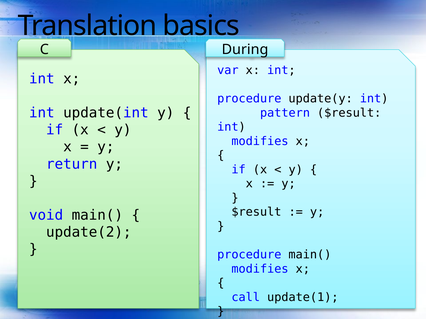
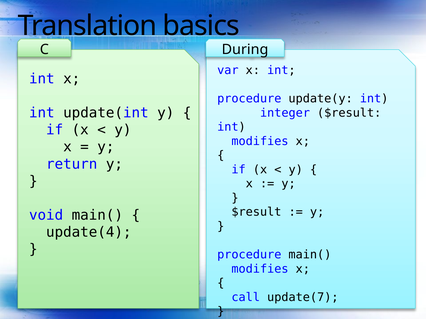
pattern: pattern -> integer
update(2: update(2 -> update(4
update(1: update(1 -> update(7
